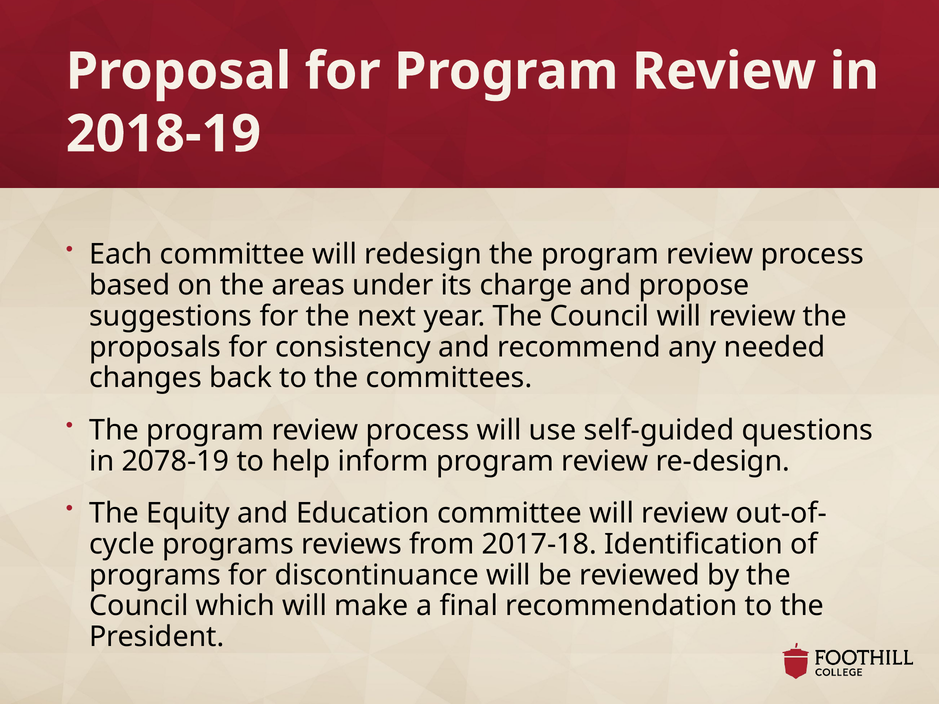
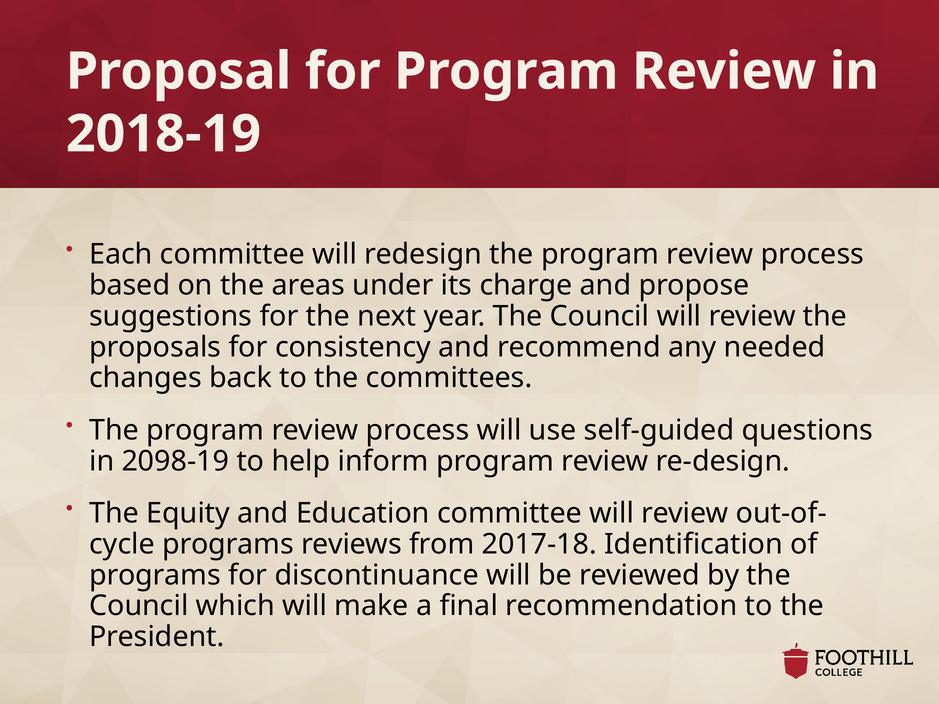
2078-19: 2078-19 -> 2098-19
